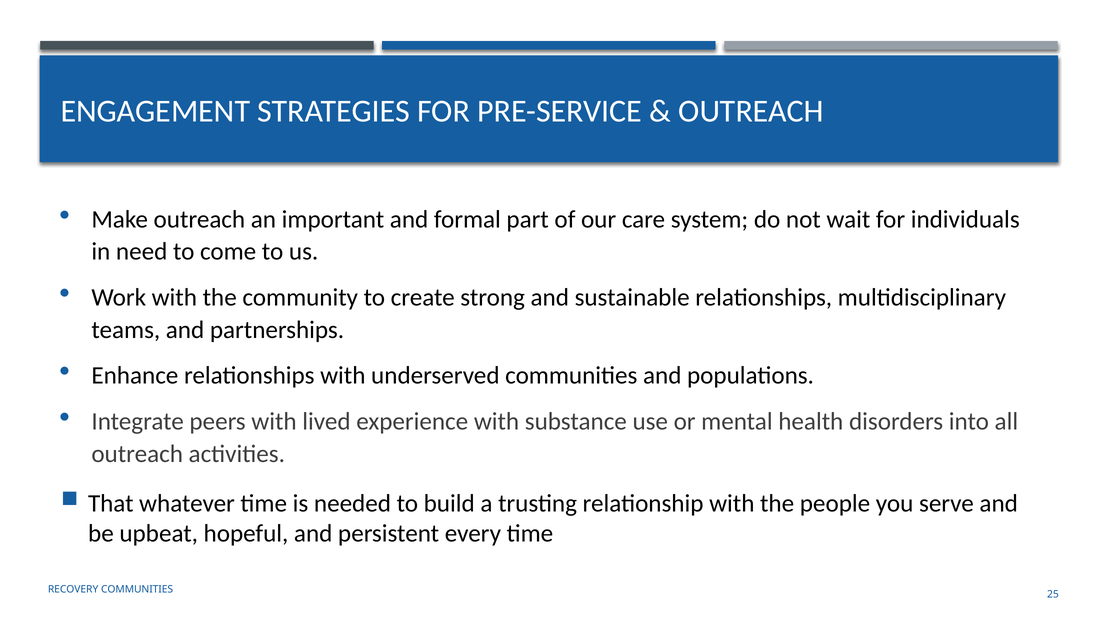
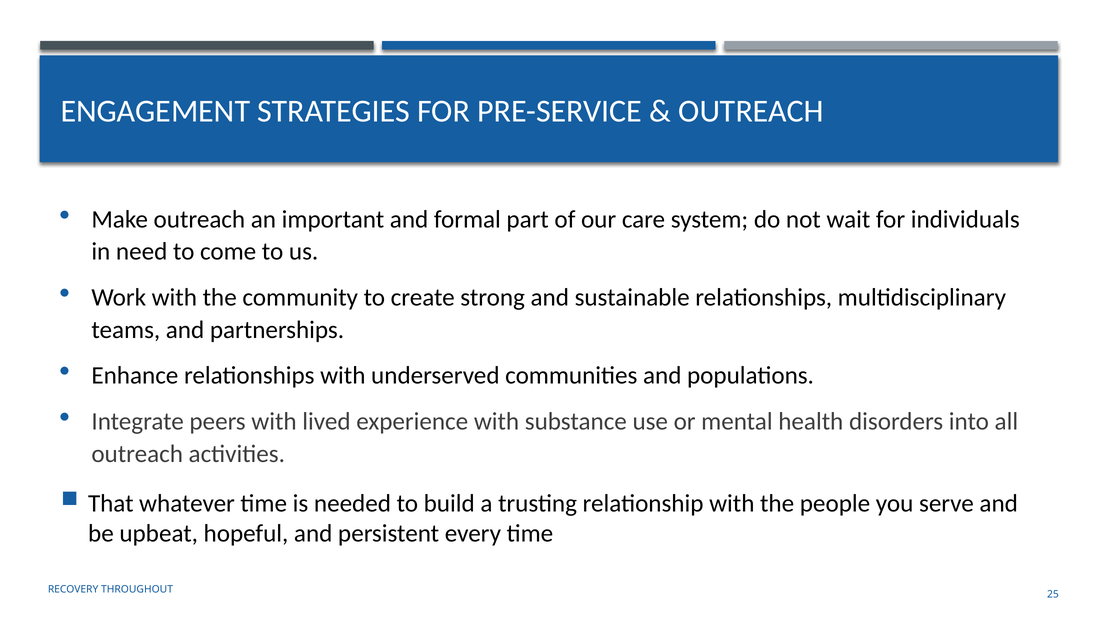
RECOVERY COMMUNITIES: COMMUNITIES -> THROUGHOUT
